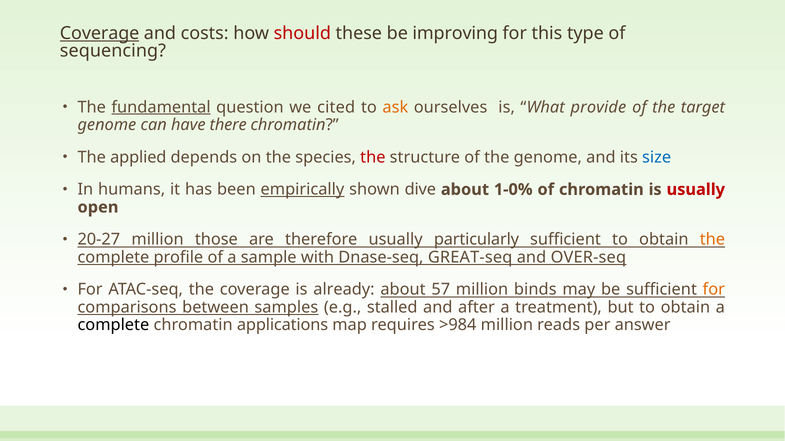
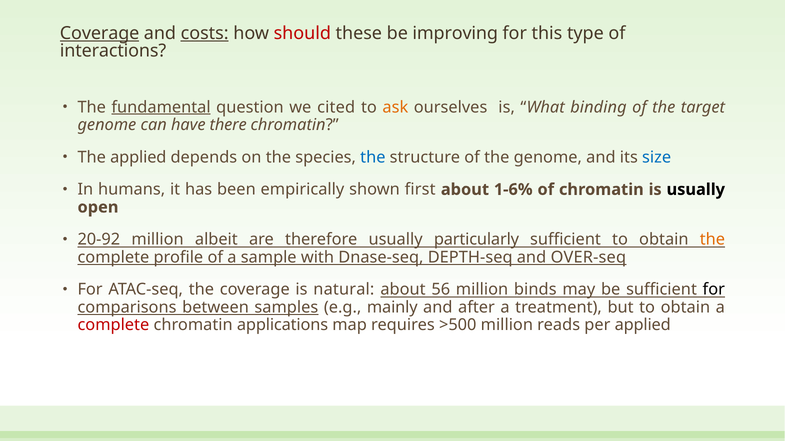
costs underline: none -> present
sequencing: sequencing -> interactions
provide: provide -> binding
the at (373, 157) colour: red -> blue
empirically underline: present -> none
dive: dive -> first
1-0%: 1-0% -> 1-6%
usually at (696, 190) colour: red -> black
20-27: 20-27 -> 20-92
those: those -> albeit
GREAT-seq: GREAT-seq -> DEPTH-seq
already: already -> natural
57: 57 -> 56
for at (714, 290) colour: orange -> black
stalled: stalled -> mainly
complete at (113, 325) colour: black -> red
>984: >984 -> >500
per answer: answer -> applied
